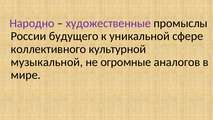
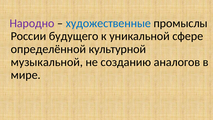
художественные colour: purple -> blue
коллективного: коллективного -> определённой
огромные: огромные -> созданию
